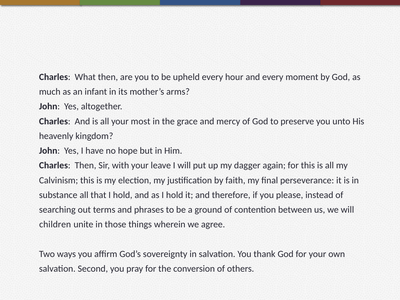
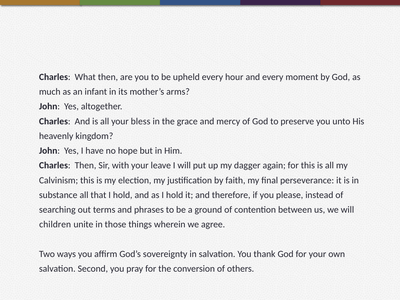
most: most -> bless
